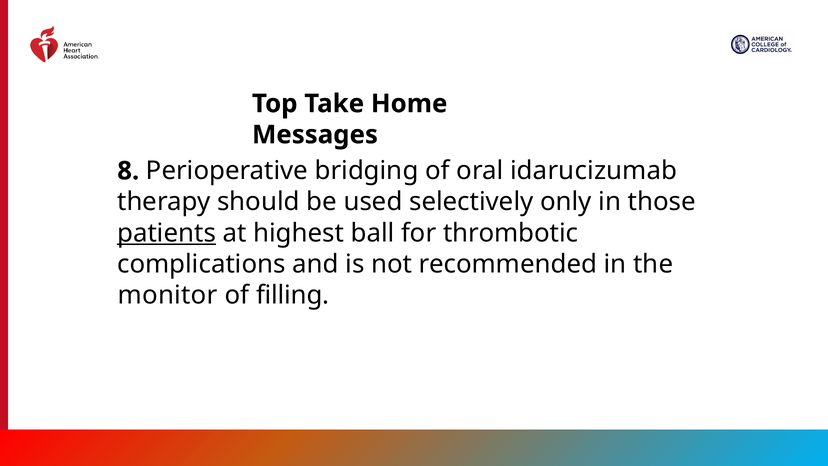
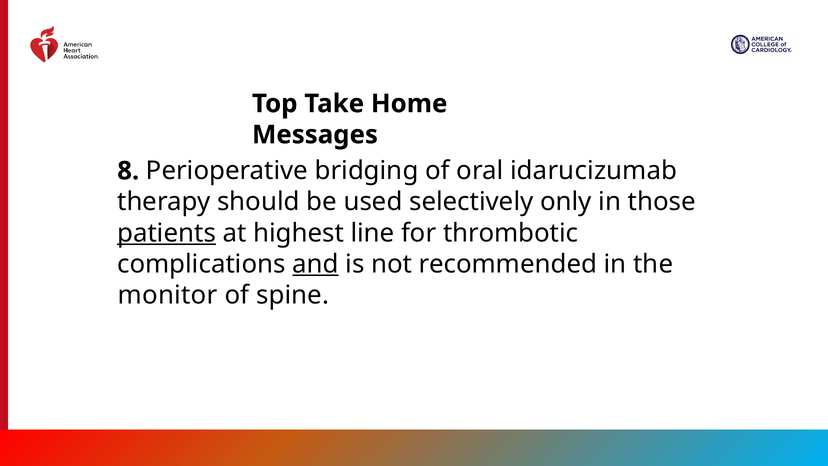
ball: ball -> line
and underline: none -> present
filling: filling -> spine
